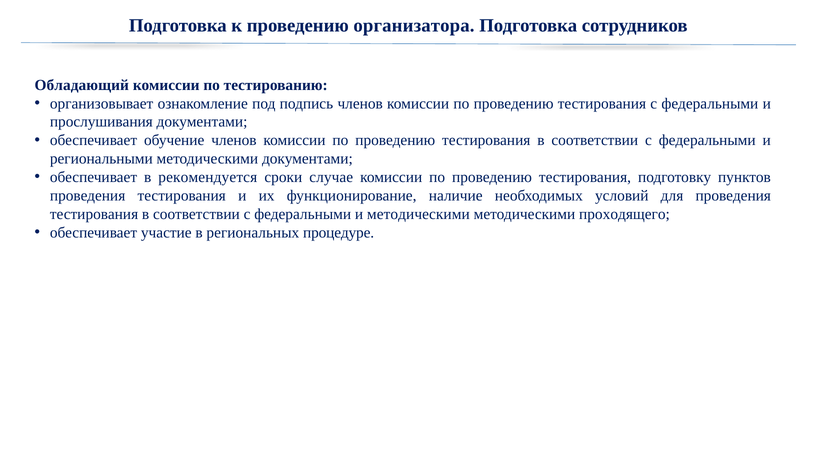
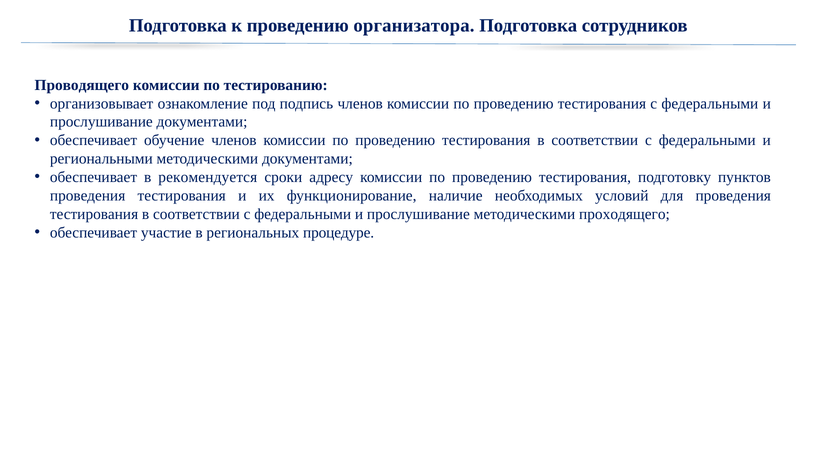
Обладающий: Обладающий -> Проводящего
прослушивания at (101, 122): прослушивания -> прослушивание
случае: случае -> адресу
методическими at (418, 214): методическими -> прослушивание
